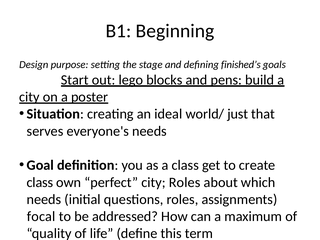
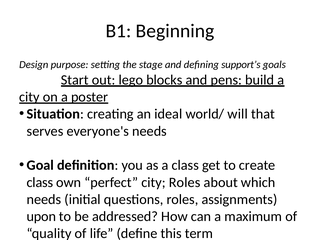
finished’s: finished’s -> support’s
world/ just: just -> will
focal: focal -> upon
